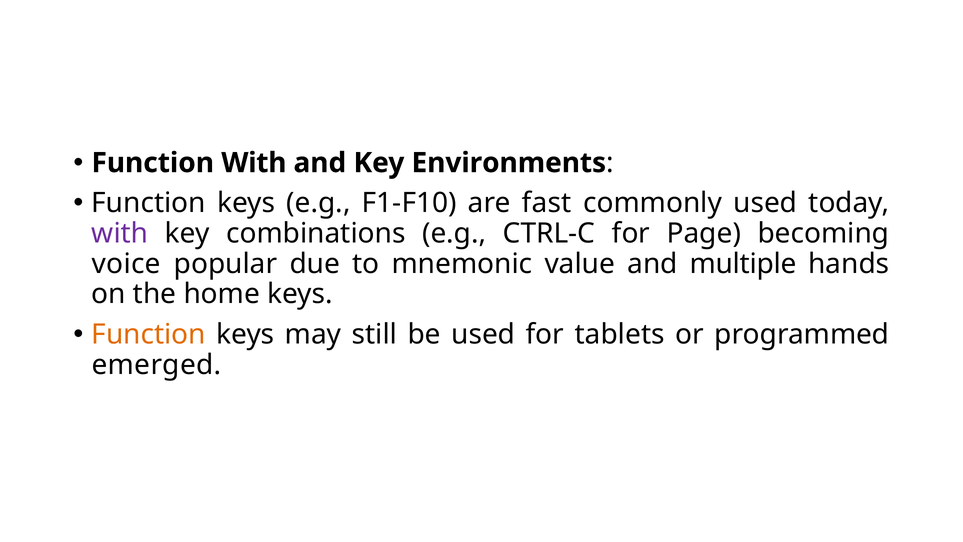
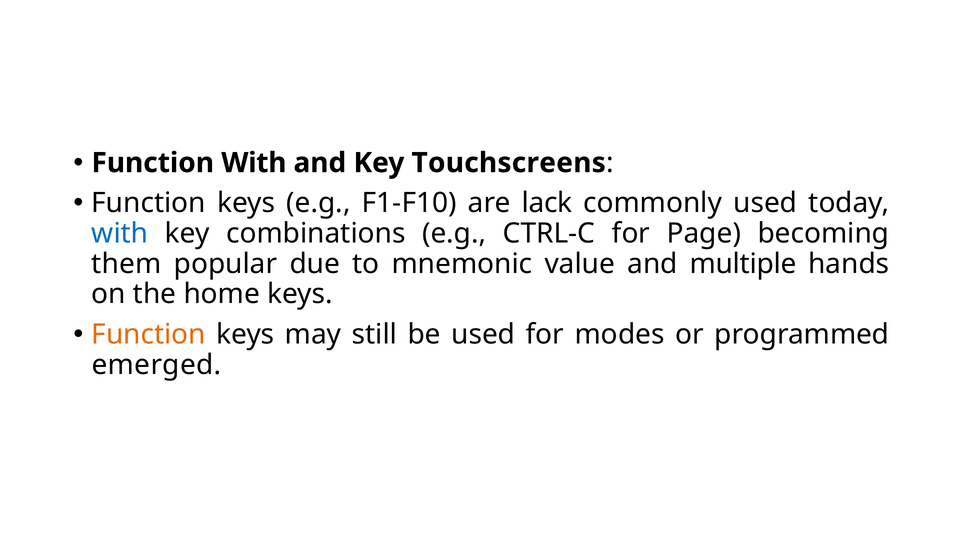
Environments: Environments -> Touchscreens
fast: fast -> lack
with at (120, 233) colour: purple -> blue
voice: voice -> them
tablets: tablets -> modes
